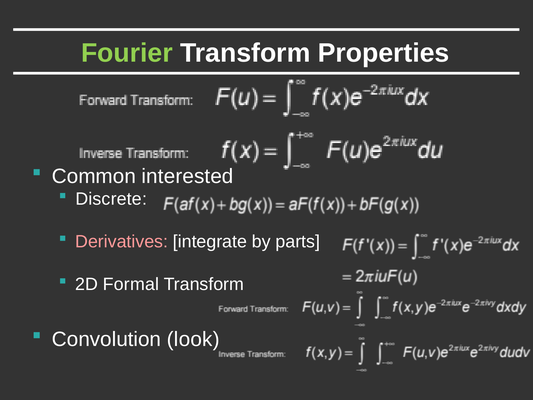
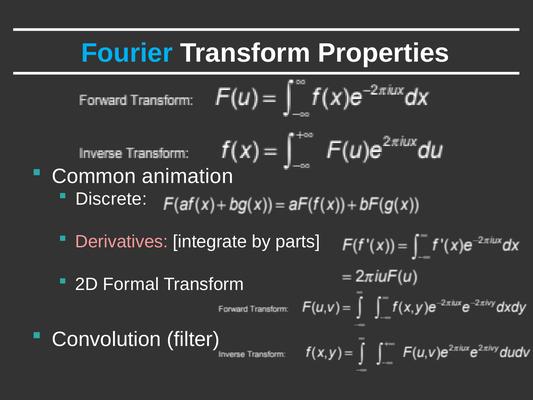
Fourier colour: light green -> light blue
interested: interested -> animation
look: look -> filter
